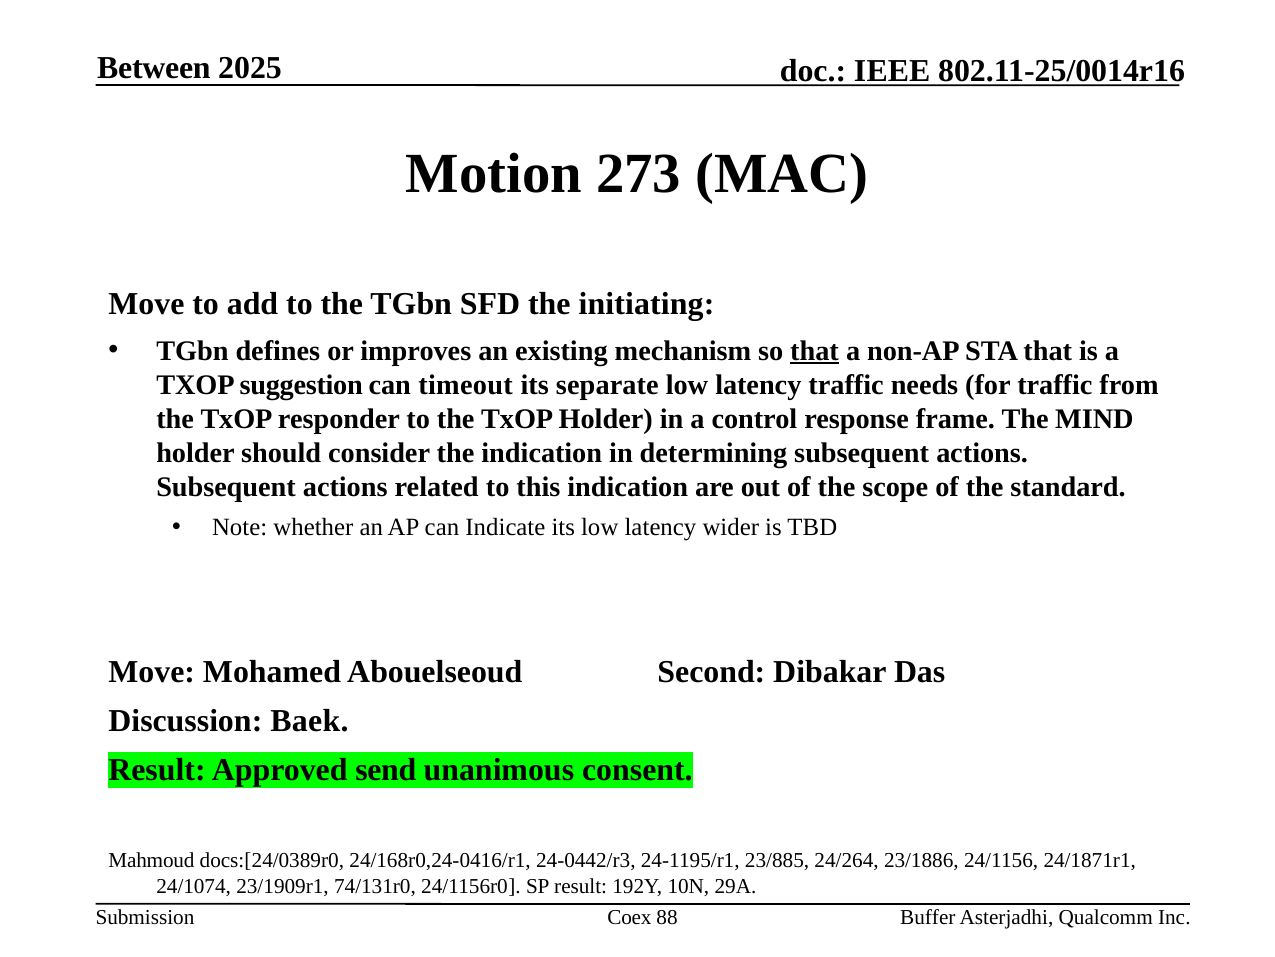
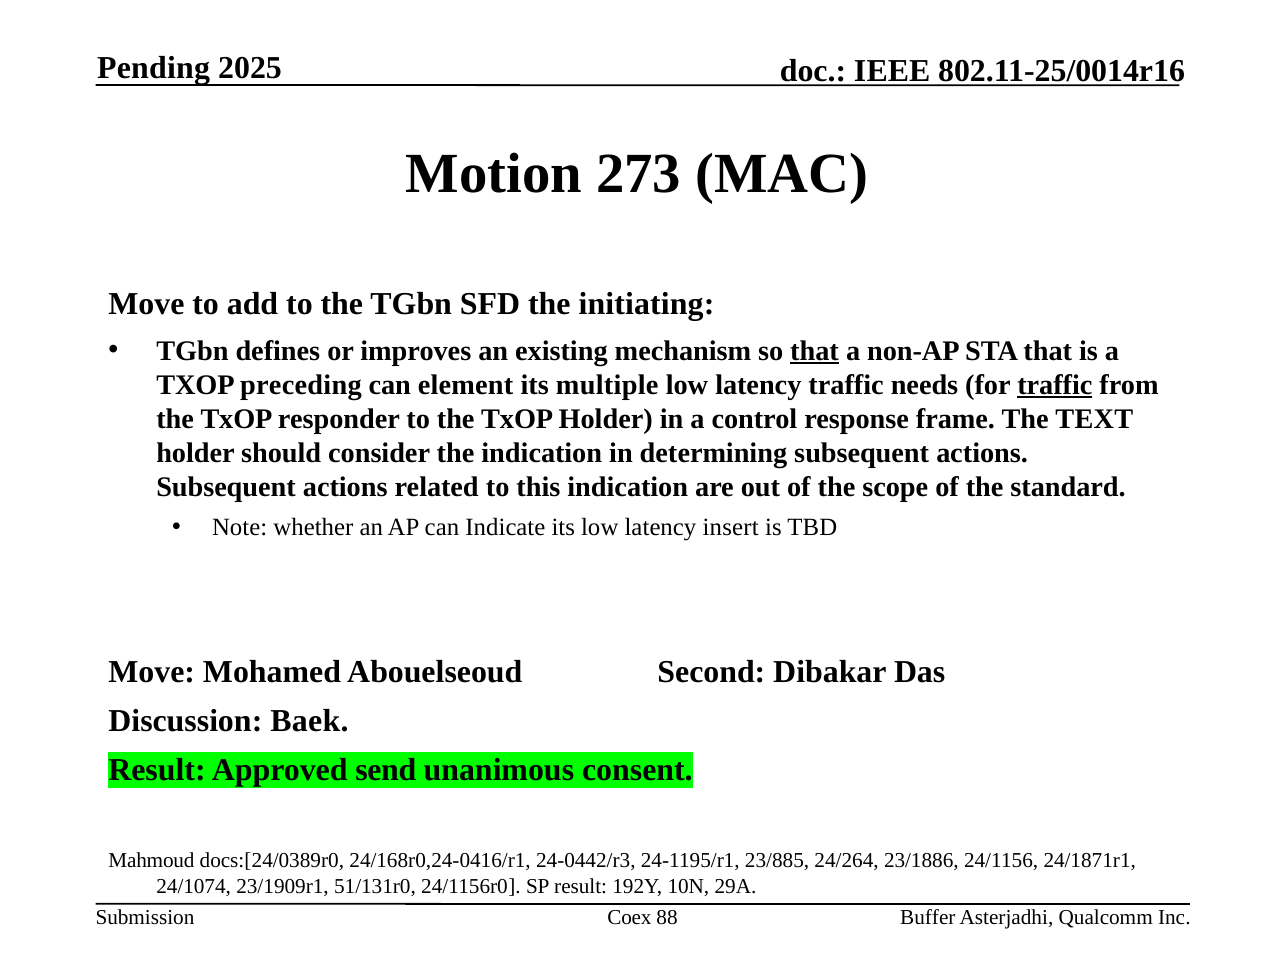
Between: Between -> Pending
suggestion: suggestion -> preceding
timeout: timeout -> element
separate: separate -> multiple
traffic at (1055, 385) underline: none -> present
MIND: MIND -> TEXT
wider: wider -> insert
74/131r0: 74/131r0 -> 51/131r0
